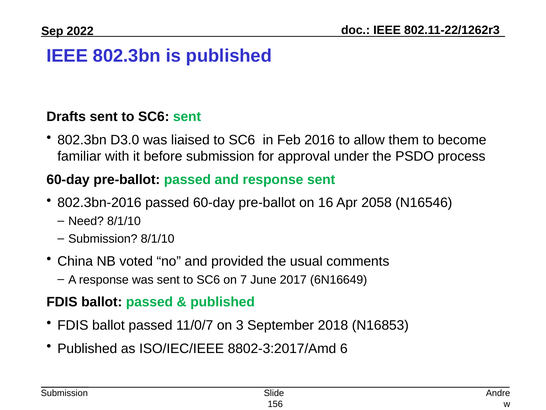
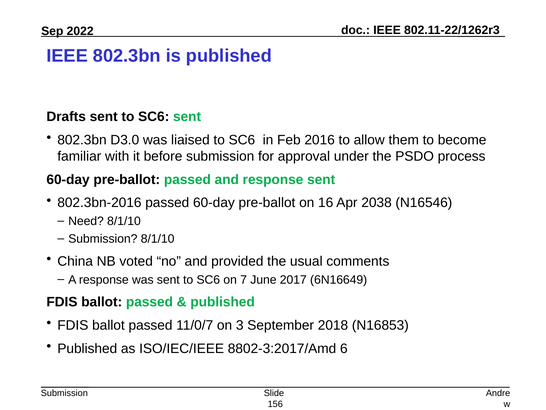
2058: 2058 -> 2038
